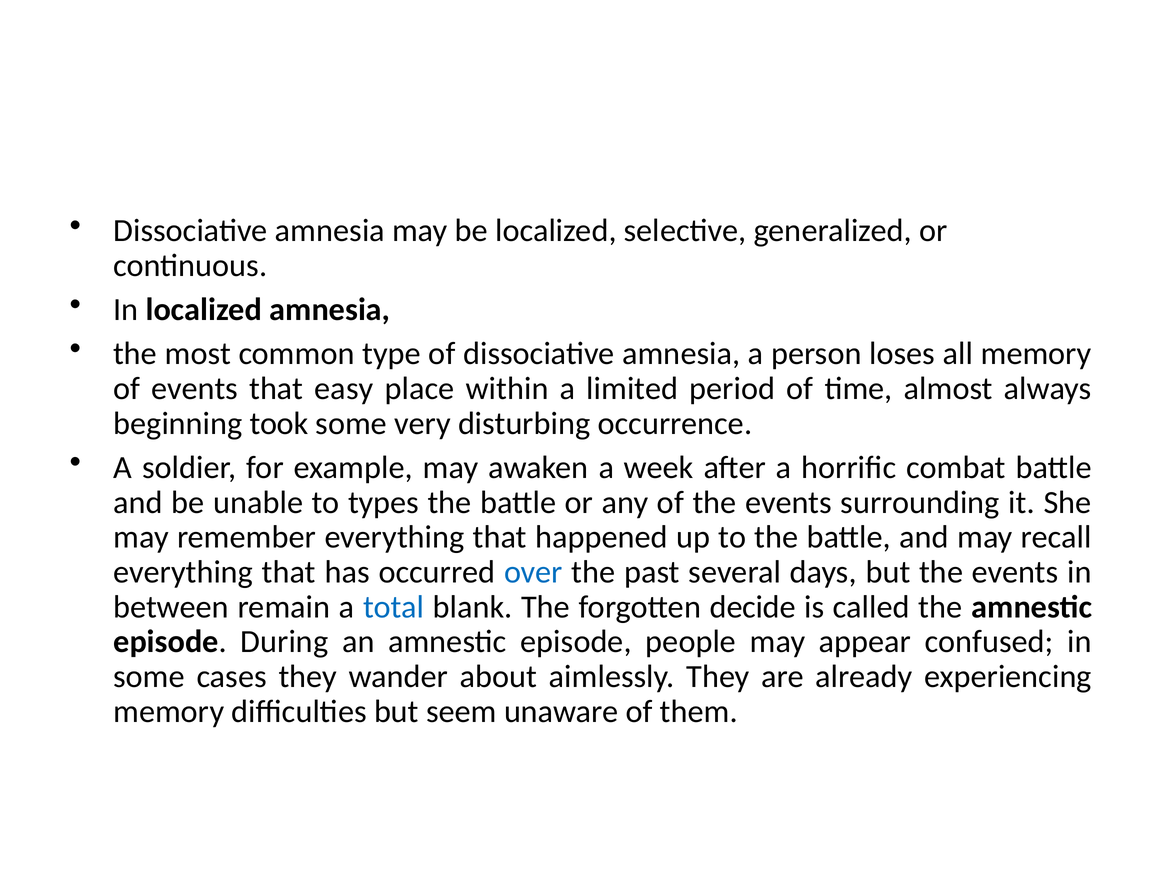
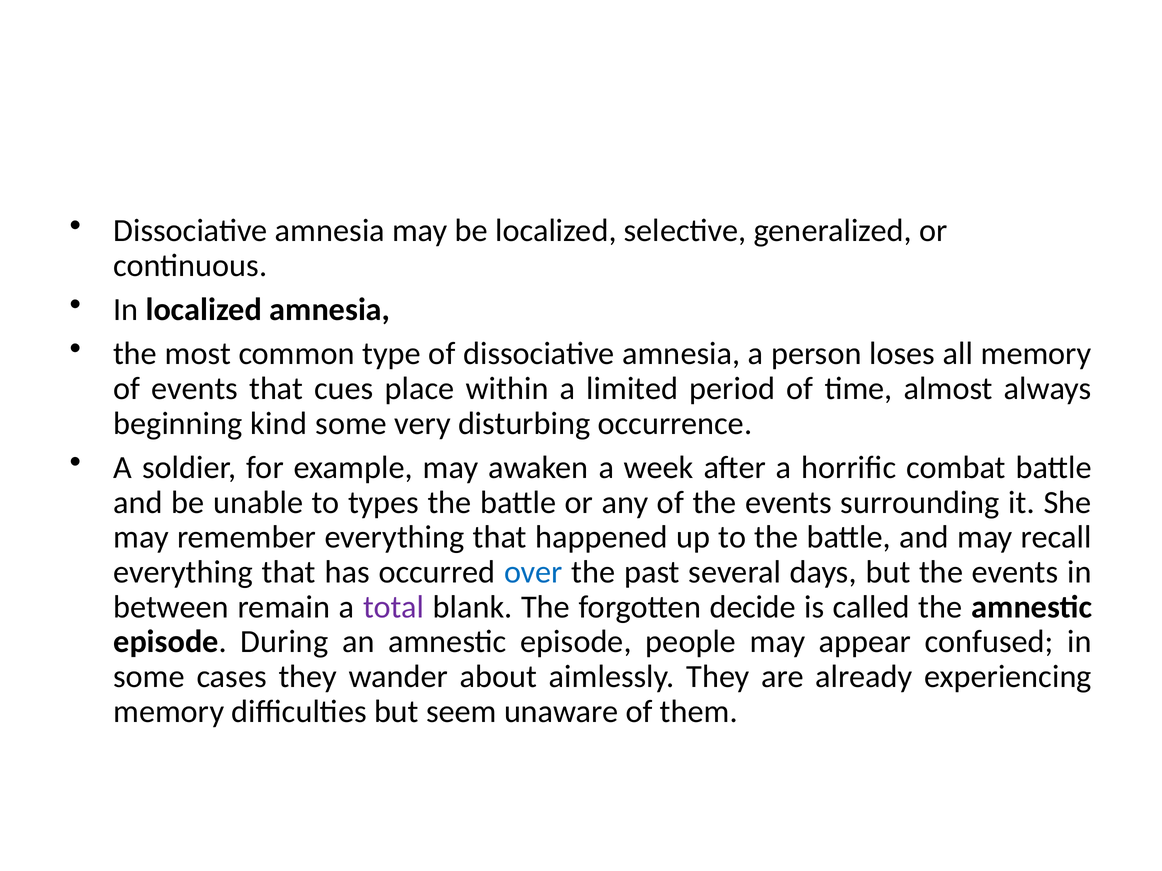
easy: easy -> cues
took: took -> kind
total colour: blue -> purple
